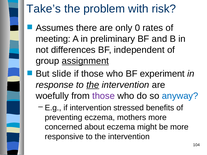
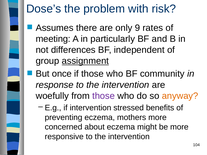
Take’s: Take’s -> Dose’s
0: 0 -> 9
preliminary: preliminary -> particularly
slide: slide -> once
experiment: experiment -> community
the at (93, 85) underline: present -> none
anyway colour: blue -> orange
